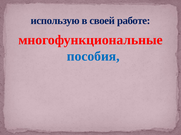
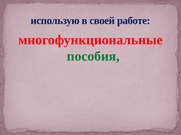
пособия colour: blue -> green
